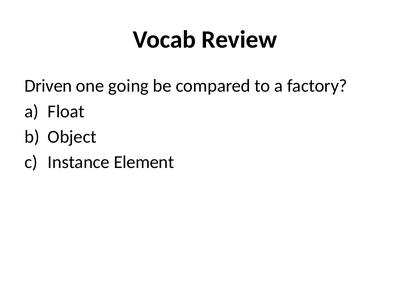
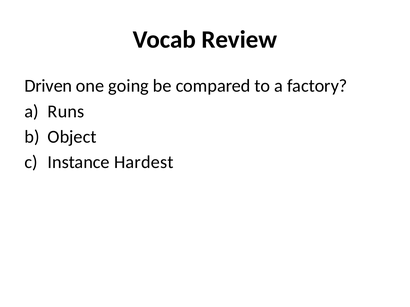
Float: Float -> Runs
Element: Element -> Hardest
